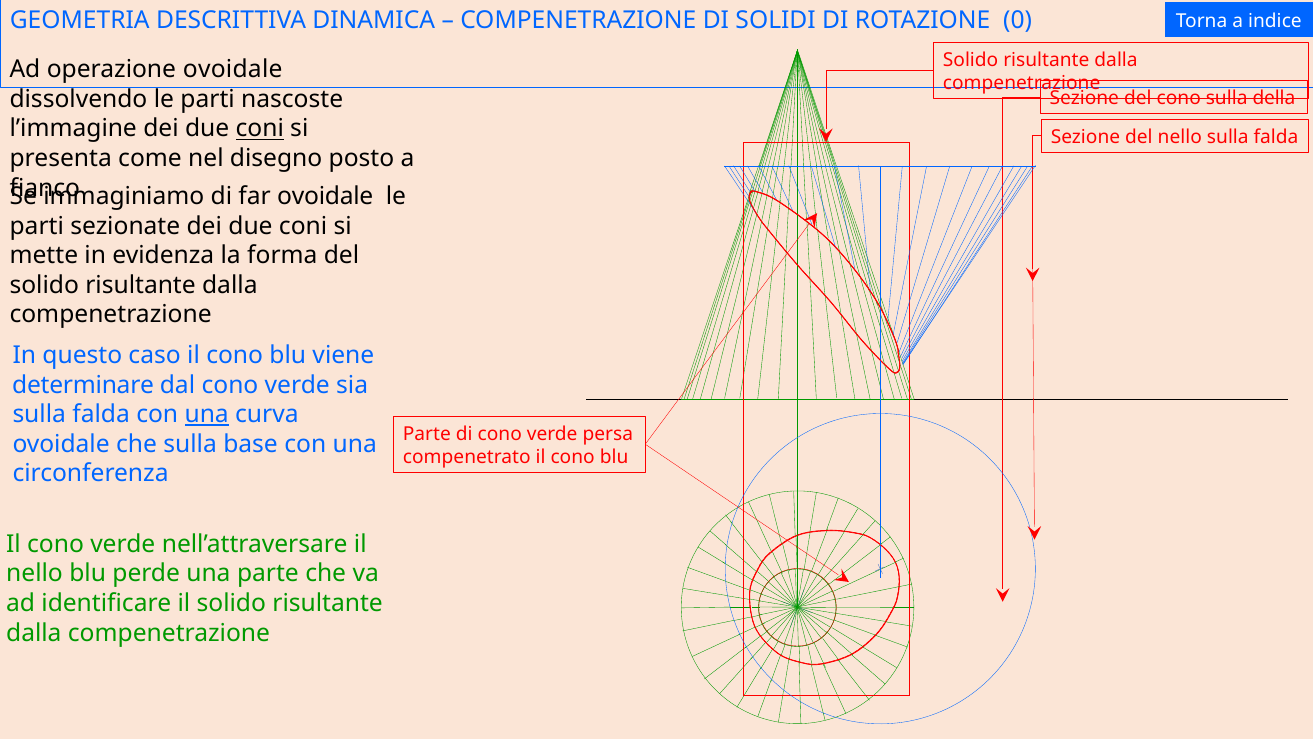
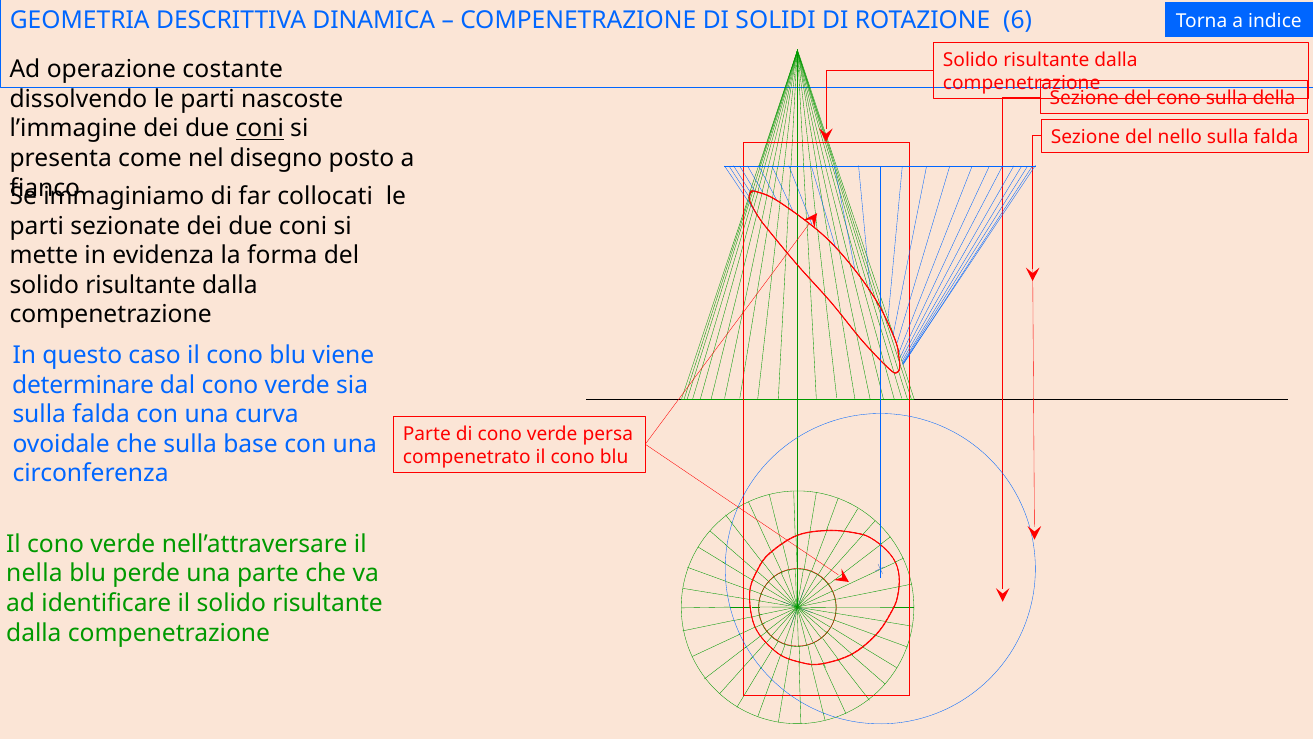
0: 0 -> 6
operazione ovoidale: ovoidale -> costante
far ovoidale: ovoidale -> collocati
una at (207, 414) underline: present -> none
nello at (35, 573): nello -> nella
